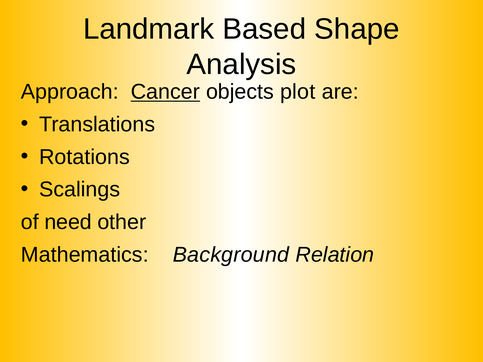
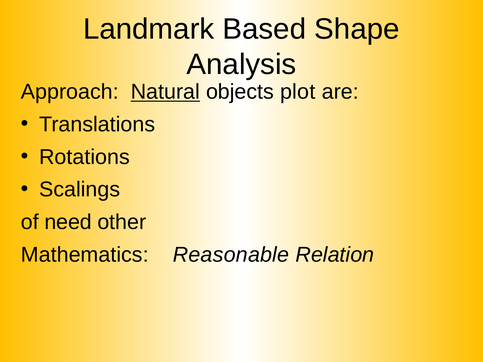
Cancer: Cancer -> Natural
Background: Background -> Reasonable
